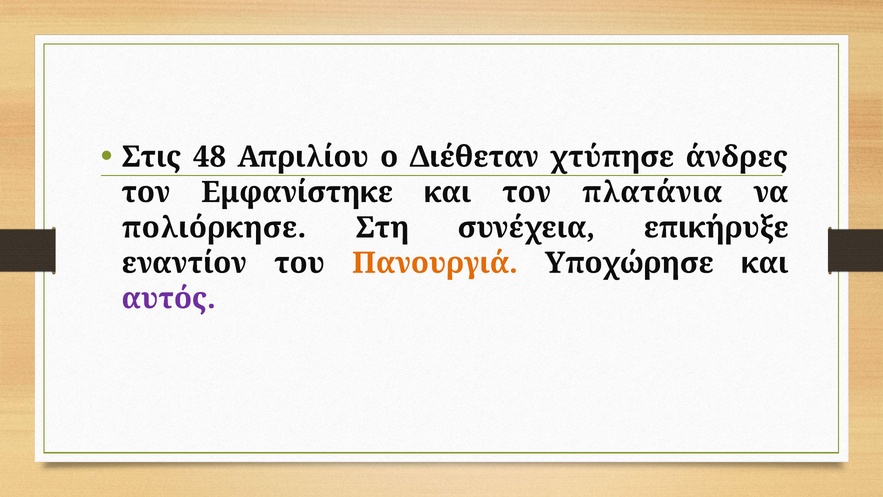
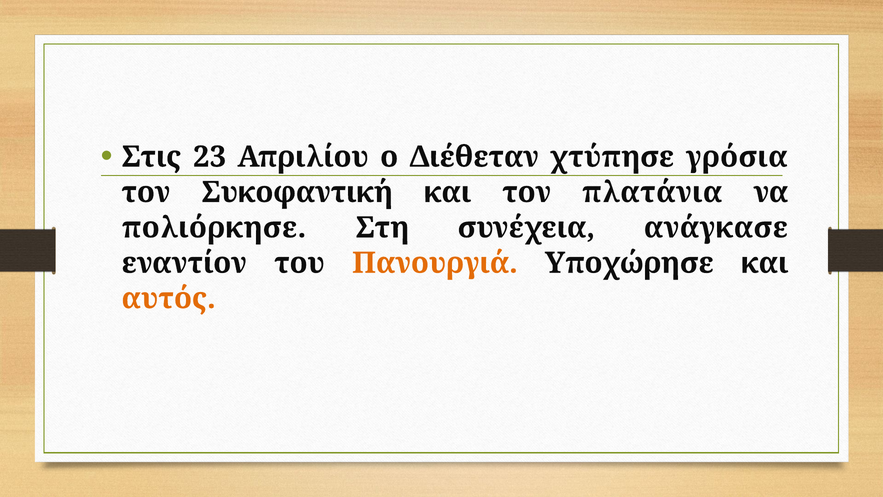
48: 48 -> 23
άνδρες: άνδρες -> γρόσια
Εμφανίστηκε: Εμφανίστηκε -> Συκοφαντική
επικήρυξε: επικήρυξε -> ανάγκασε
αυτός colour: purple -> orange
